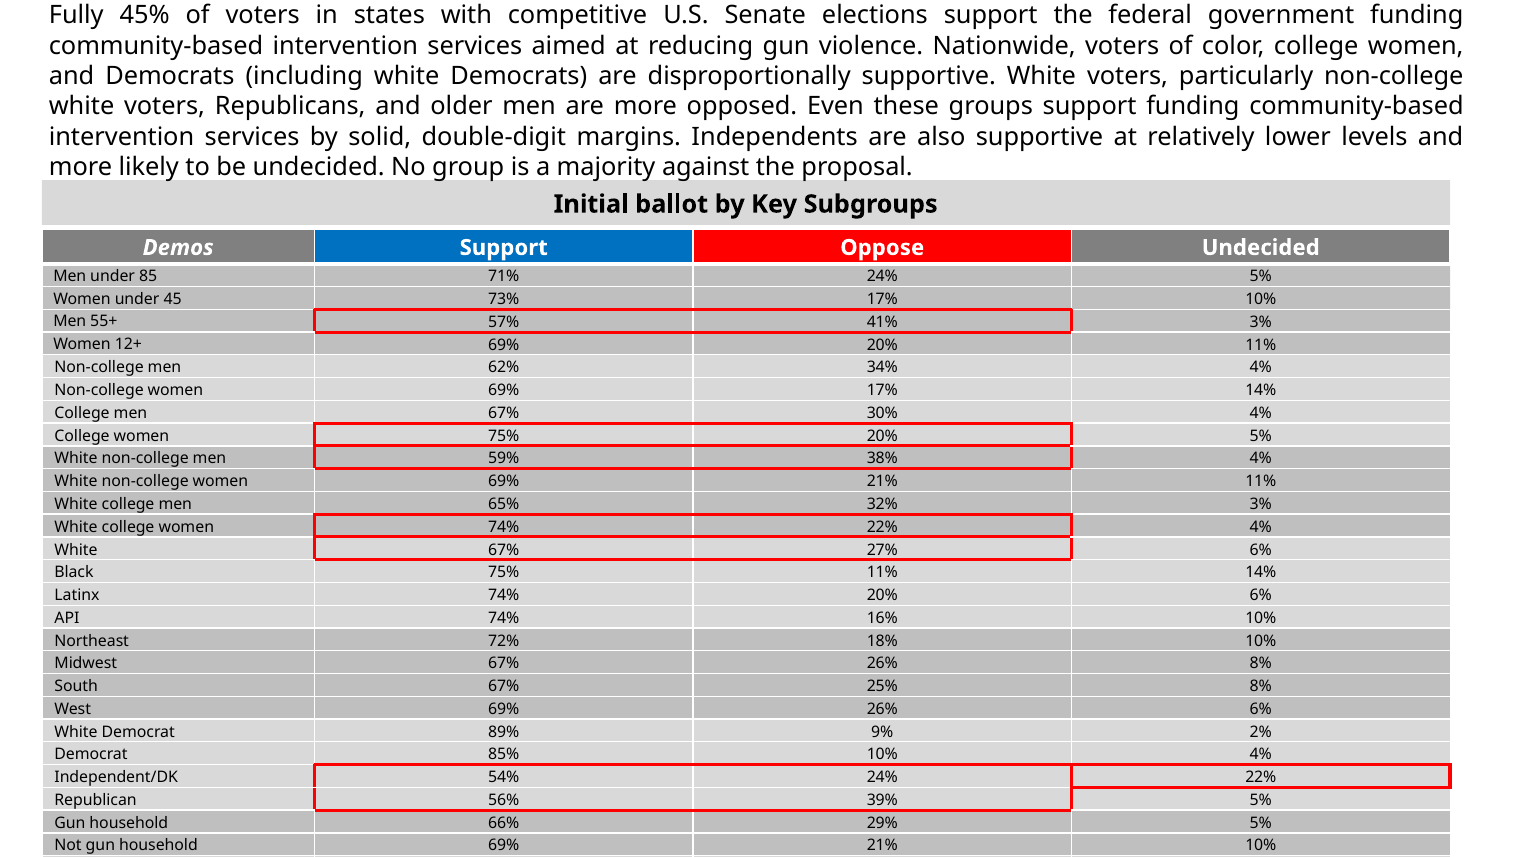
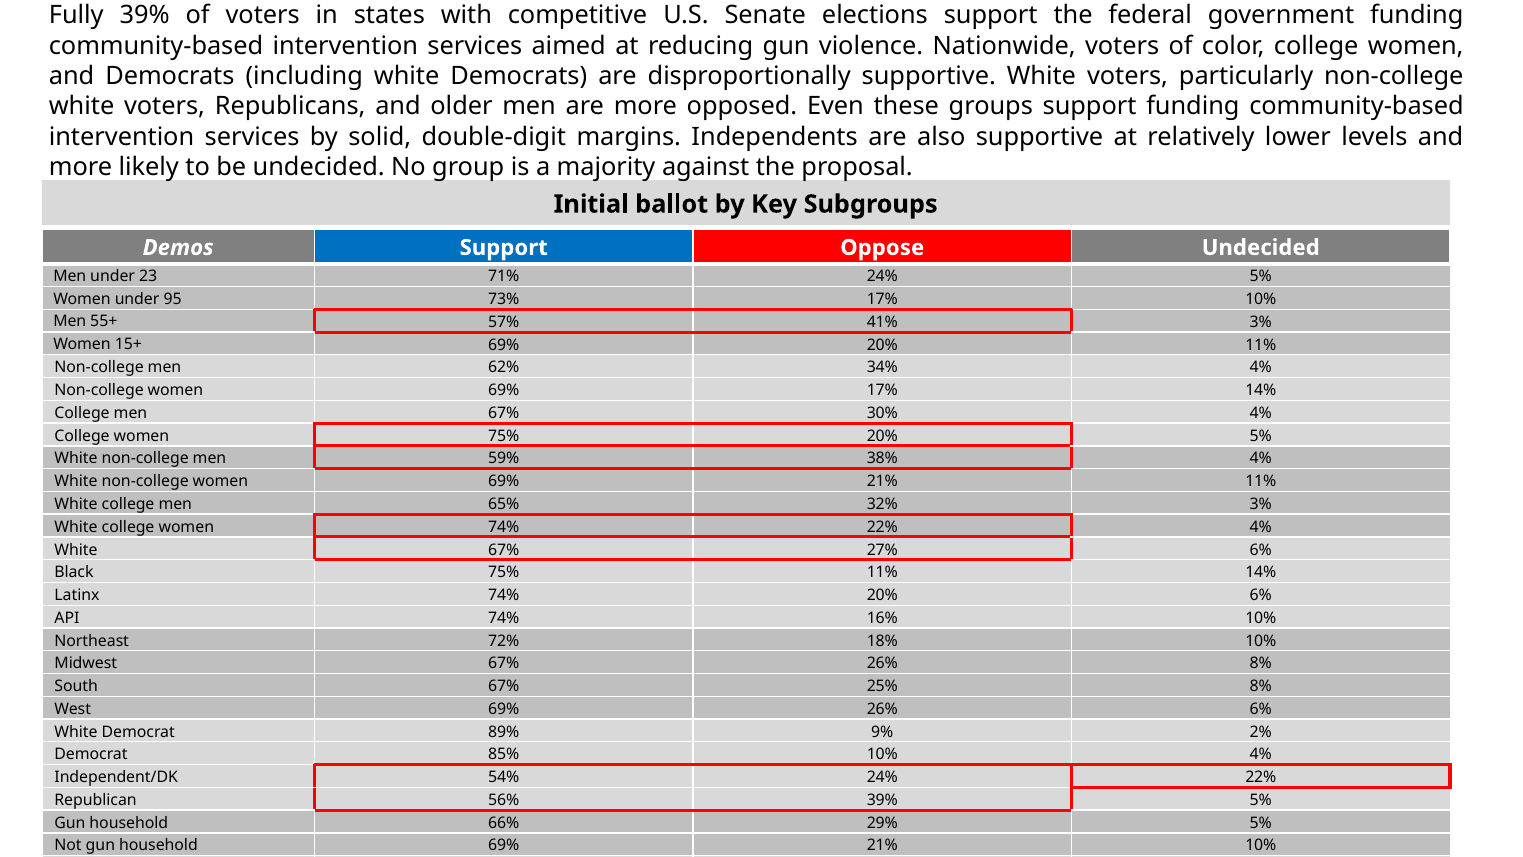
Fully 45%: 45% -> 39%
85: 85 -> 23
45: 45 -> 95
12+: 12+ -> 15+
